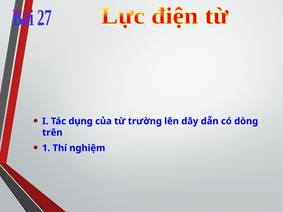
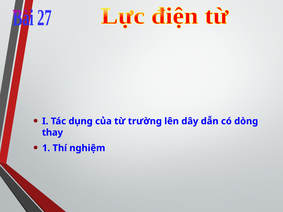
trên: trên -> thay
